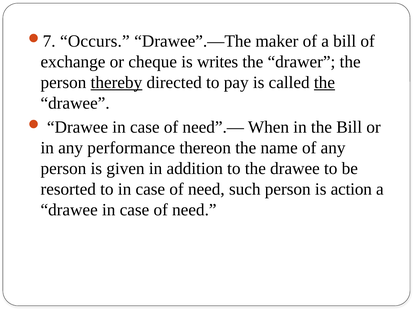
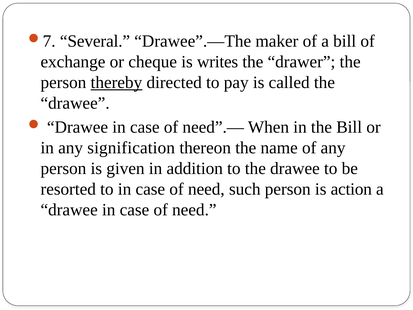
Occurs: Occurs -> Several
the at (324, 82) underline: present -> none
performance: performance -> signification
